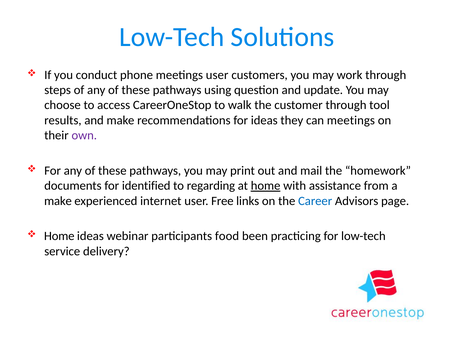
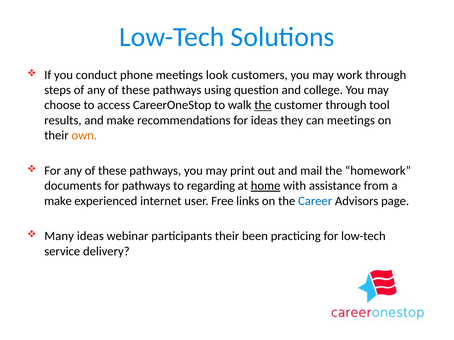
meetings user: user -> look
update: update -> college
the at (263, 105) underline: none -> present
own colour: purple -> orange
for identified: identified -> pathways
Home at (59, 237): Home -> Many
participants food: food -> their
